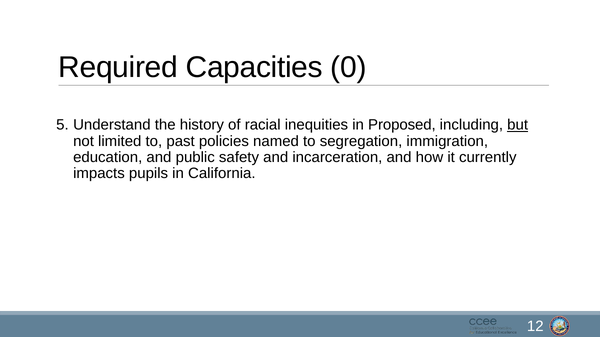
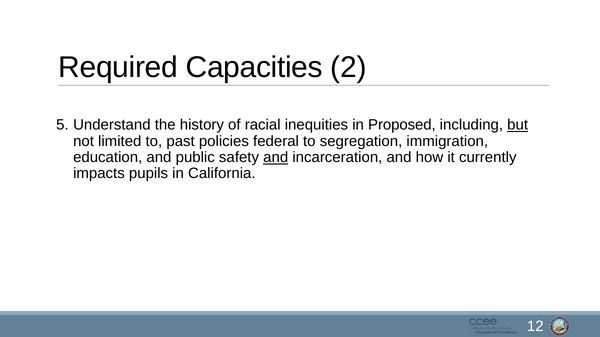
0: 0 -> 2
named: named -> federal
and at (276, 158) underline: none -> present
